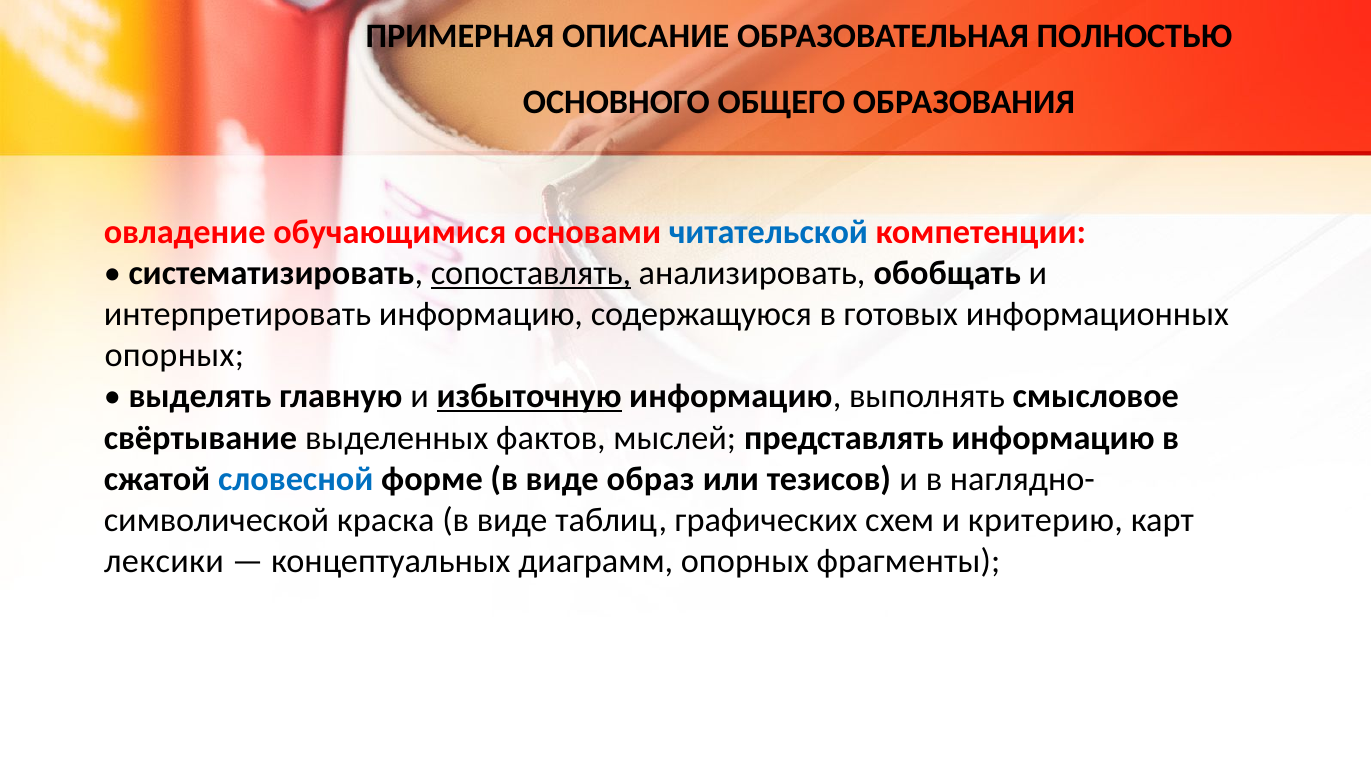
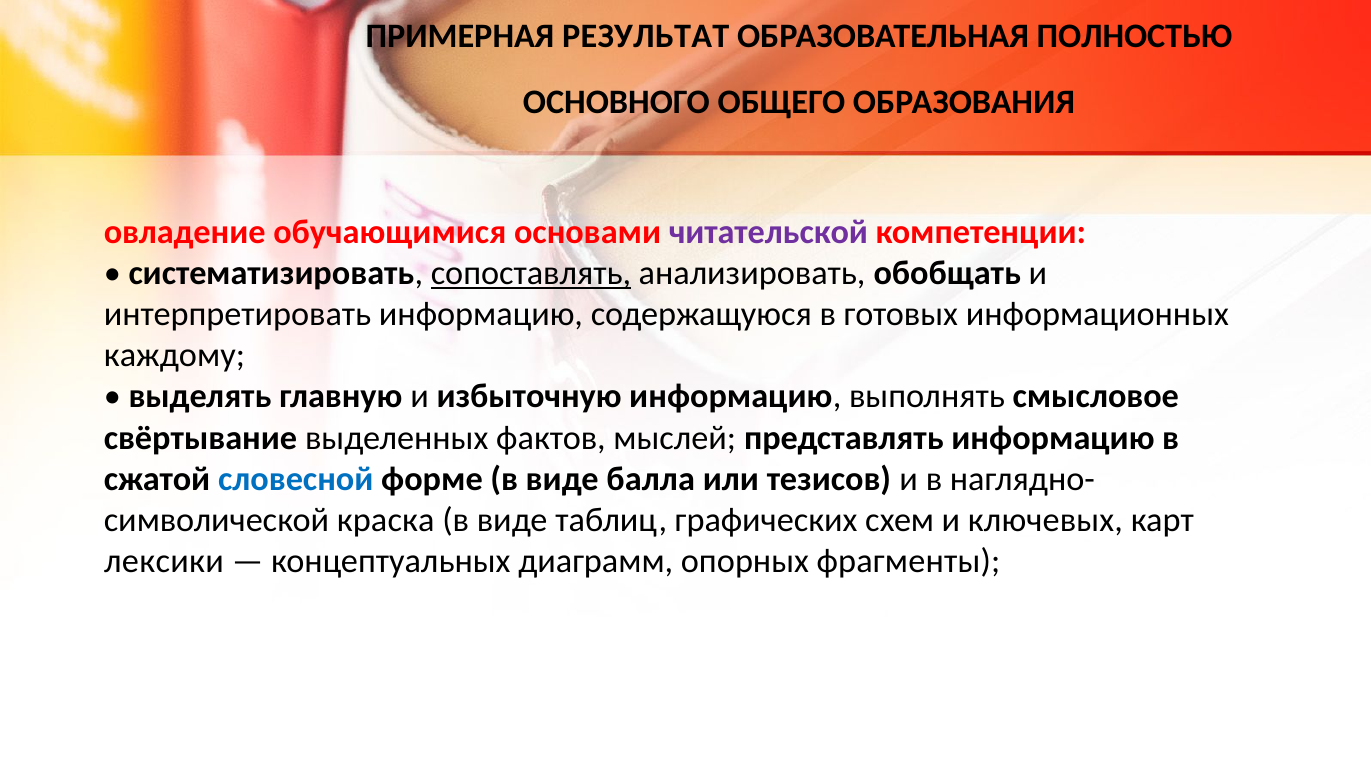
ОПИСАНИЕ: ОПИСАНИЕ -> РЕЗУЛЬТАТ
читательской colour: blue -> purple
опорных at (174, 356): опорных -> каждому
избыточную underline: present -> none
образ: образ -> балла
критерию: критерию -> ключевых
